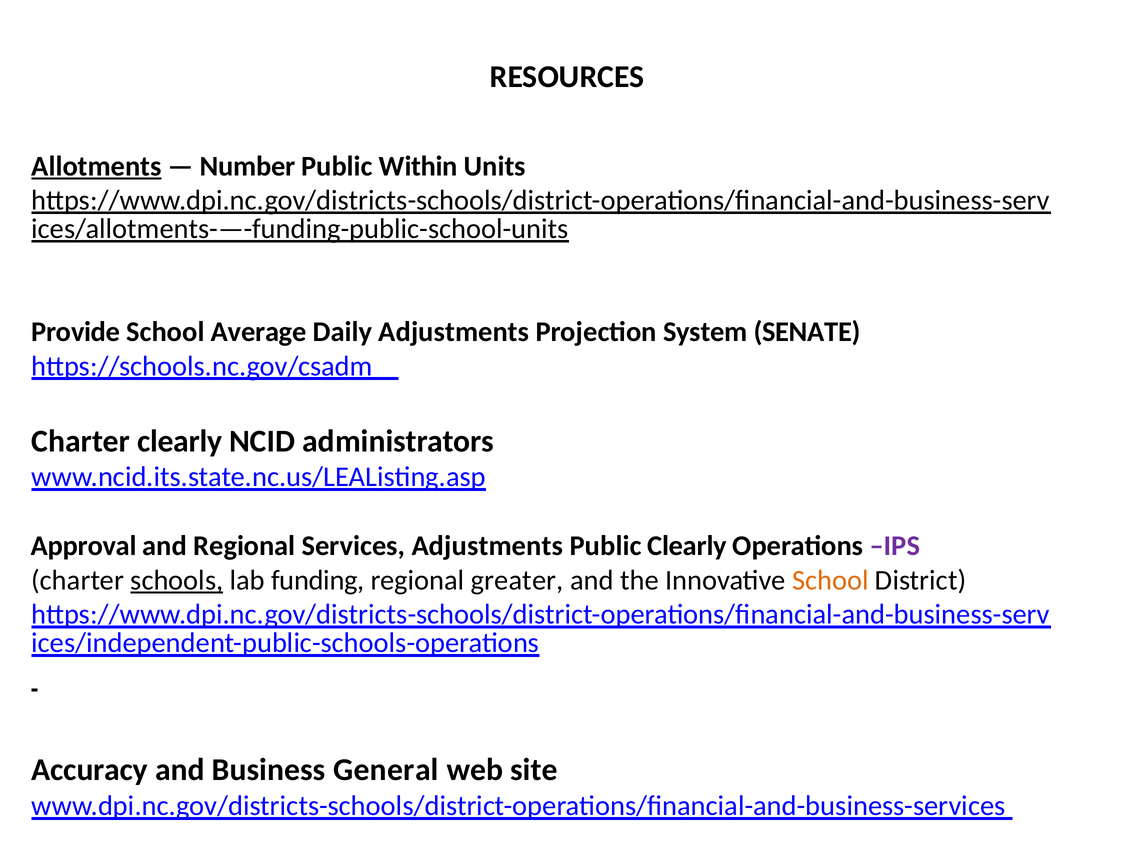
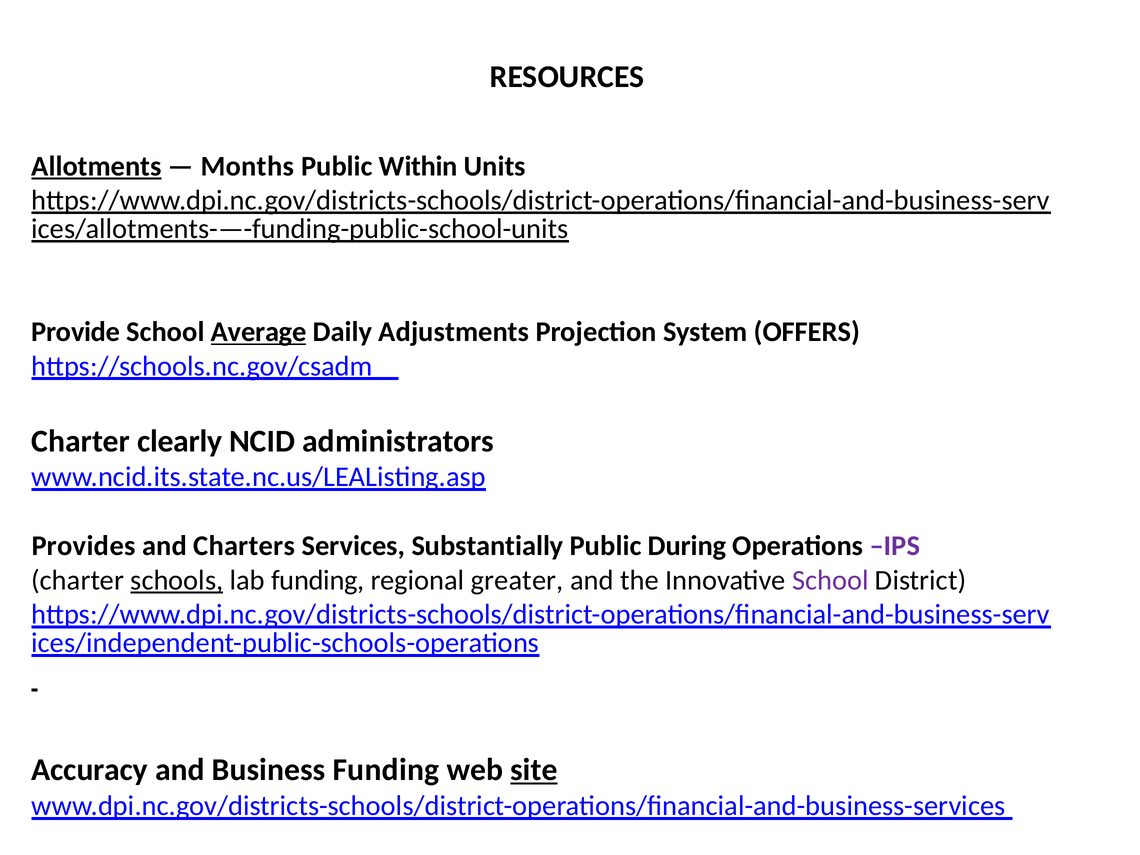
Number: Number -> Months
Average underline: none -> present
SENATE: SENATE -> OFFERS
Approval: Approval -> Provides
and Regional: Regional -> Charters
Services Adjustments: Adjustments -> Substantially
Public Clearly: Clearly -> During
School at (830, 580) colour: orange -> purple
Business General: General -> Funding
site underline: none -> present
